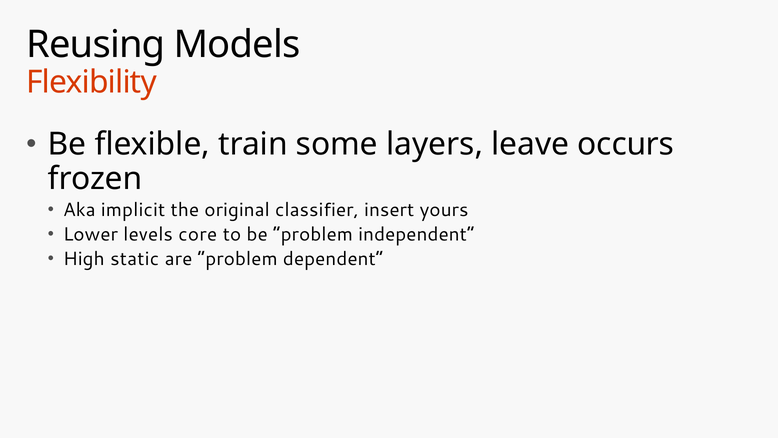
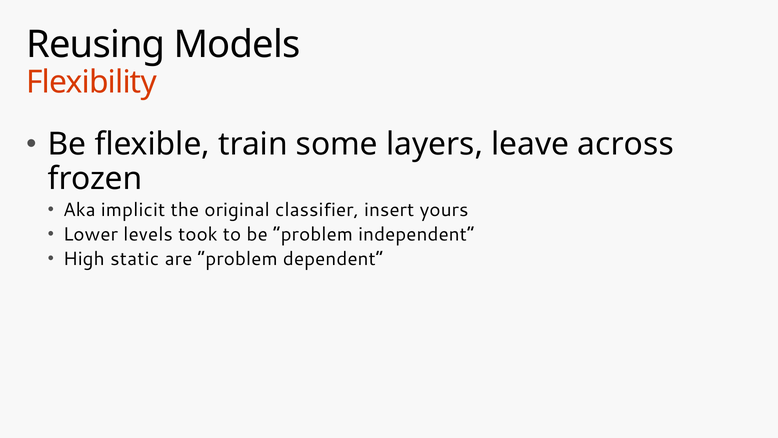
occurs: occurs -> across
core: core -> took
